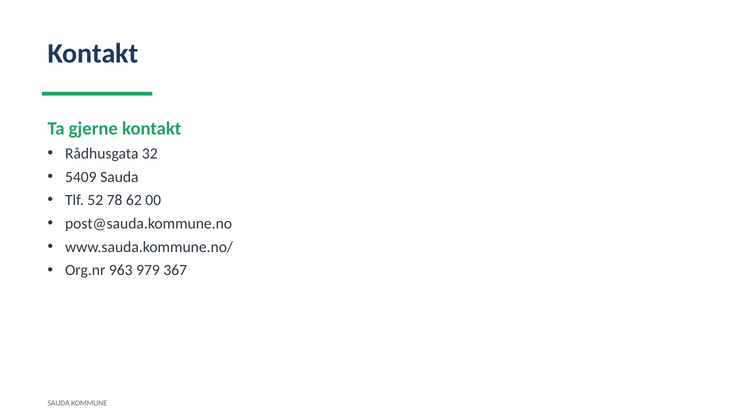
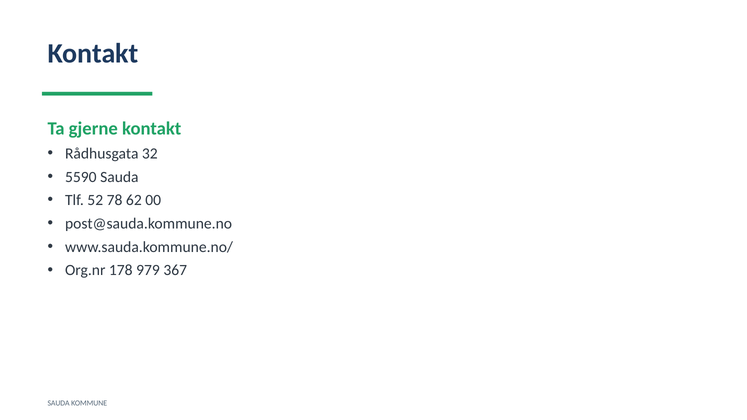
5409: 5409 -> 5590
963: 963 -> 178
